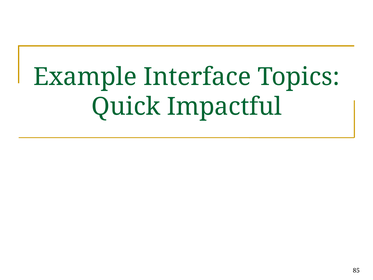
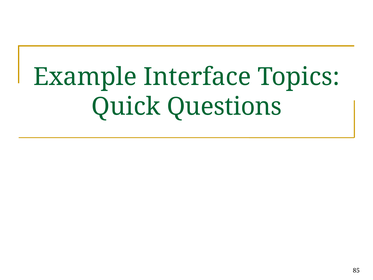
Impactful: Impactful -> Questions
